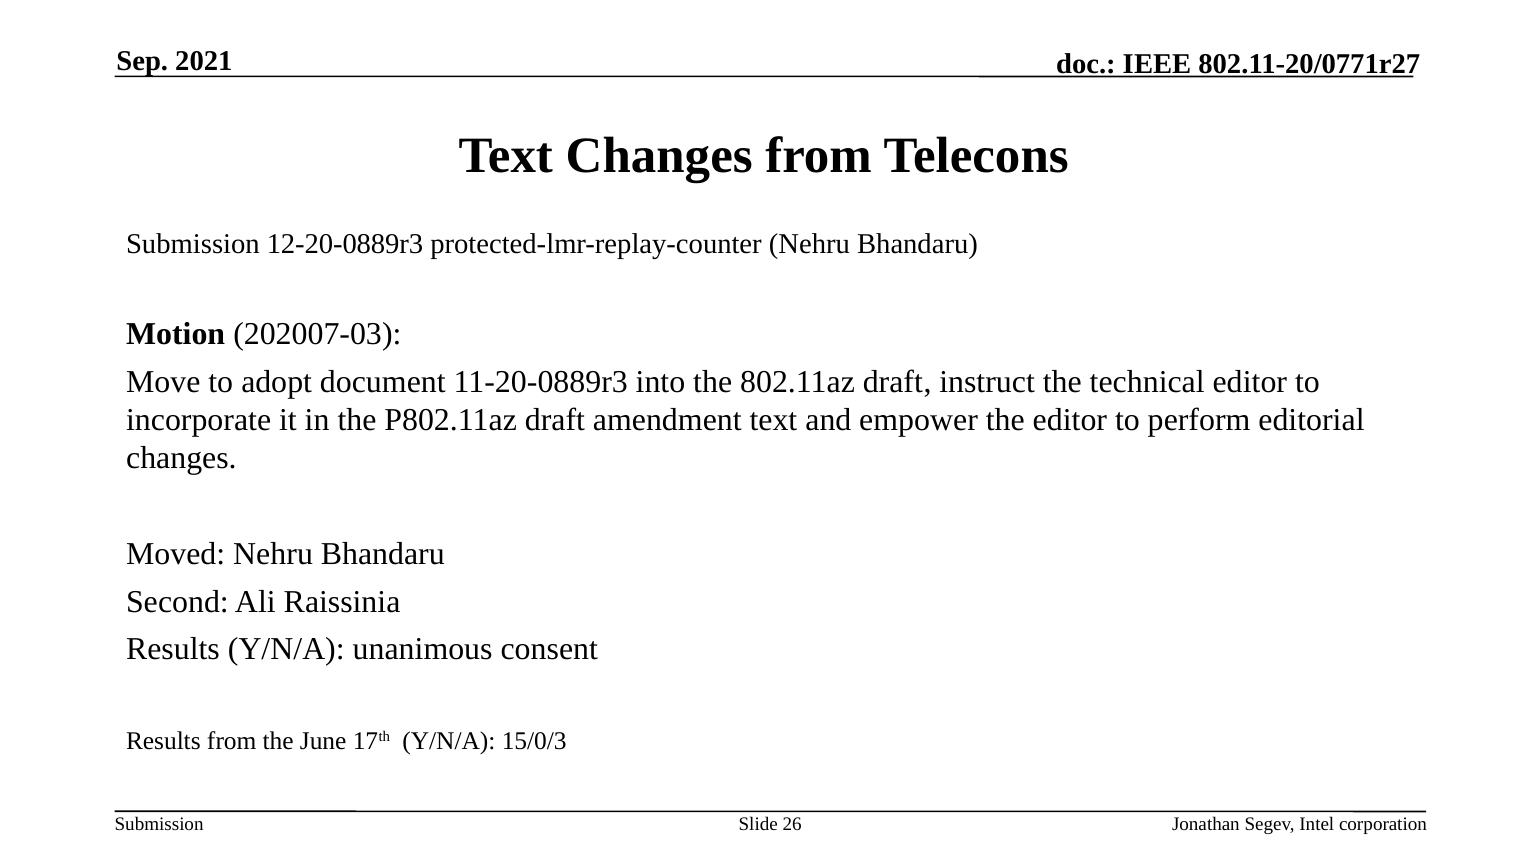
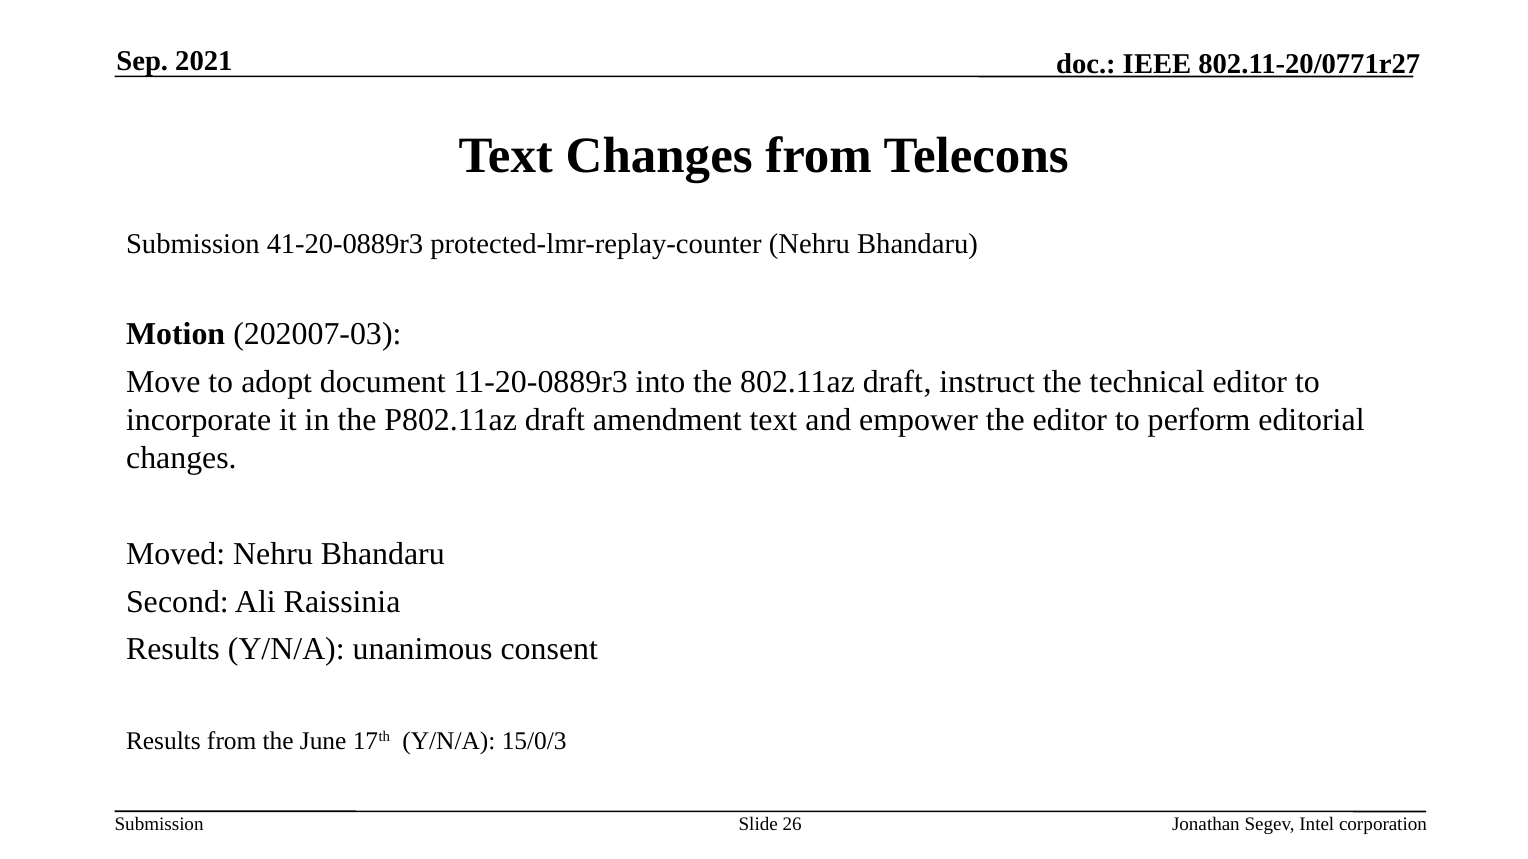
12-20-0889r3: 12-20-0889r3 -> 41-20-0889r3
